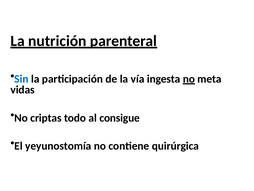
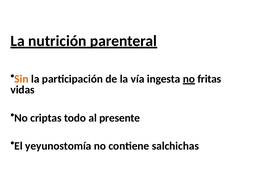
Sin colour: blue -> orange
meta: meta -> fritas
consigue: consigue -> presente
quirúrgica: quirúrgica -> salchichas
